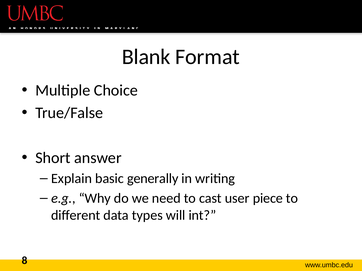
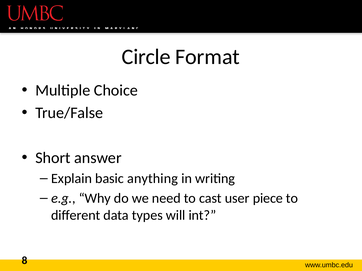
Blank: Blank -> Circle
generally: generally -> anything
